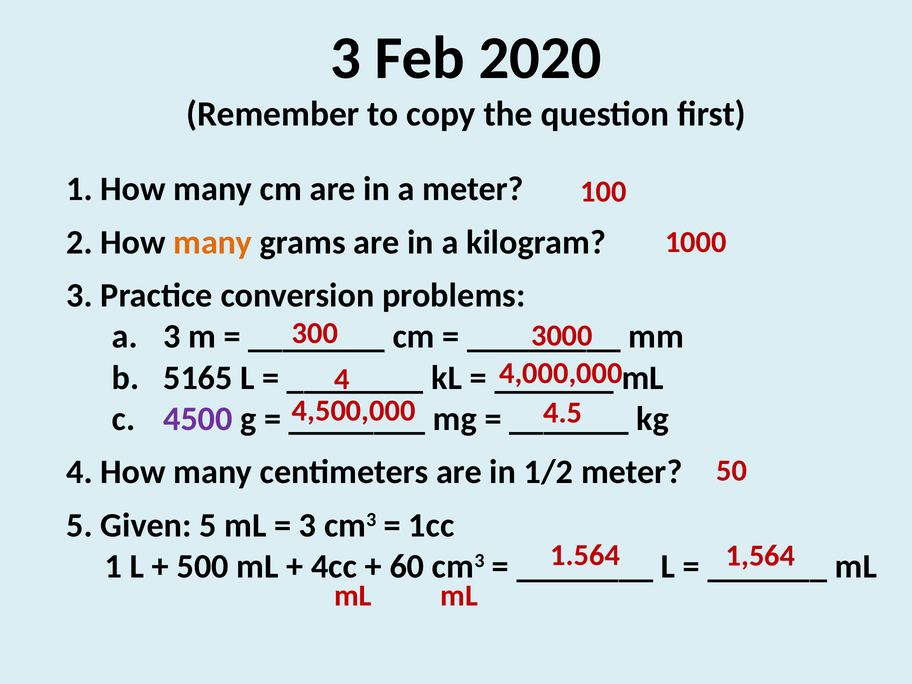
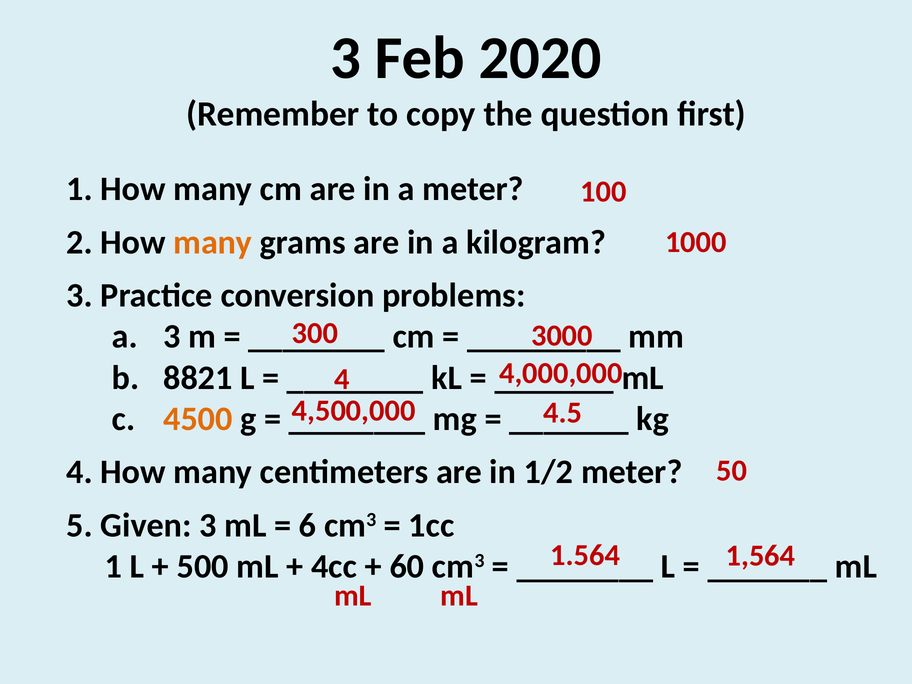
5165: 5165 -> 8821
4500 colour: purple -> orange
Given 5: 5 -> 3
3 at (308, 525): 3 -> 6
